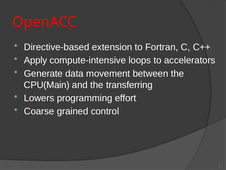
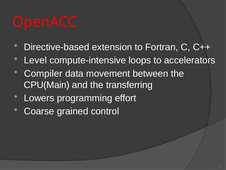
Apply: Apply -> Level
Generate: Generate -> Compiler
